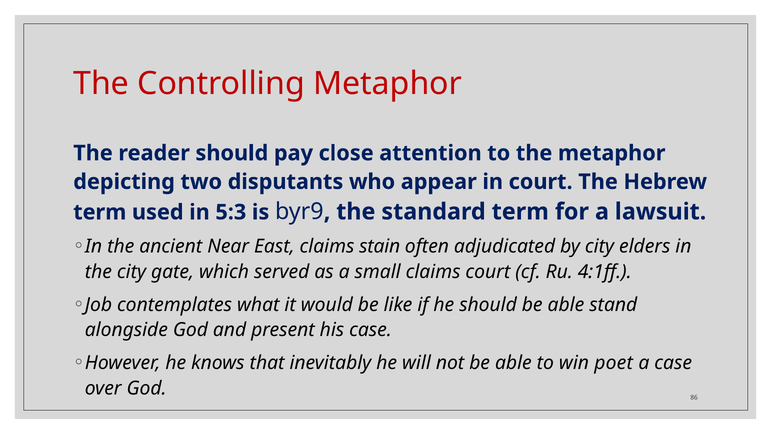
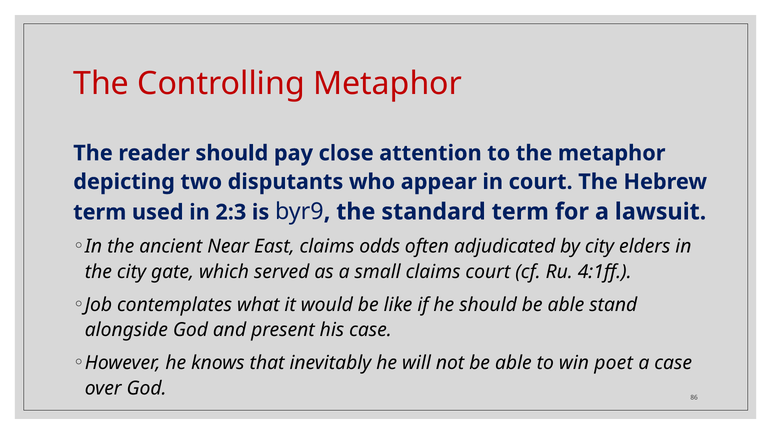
5:3: 5:3 -> 2:3
stain: stain -> odds
